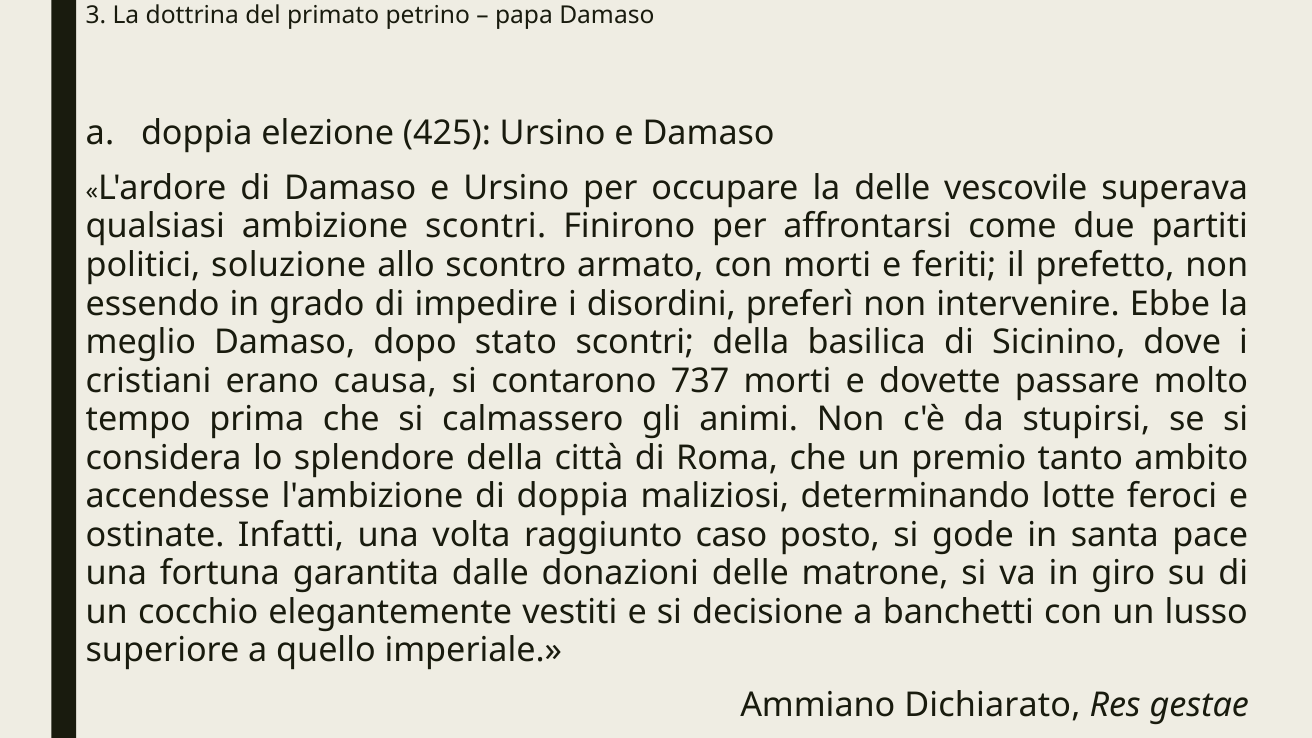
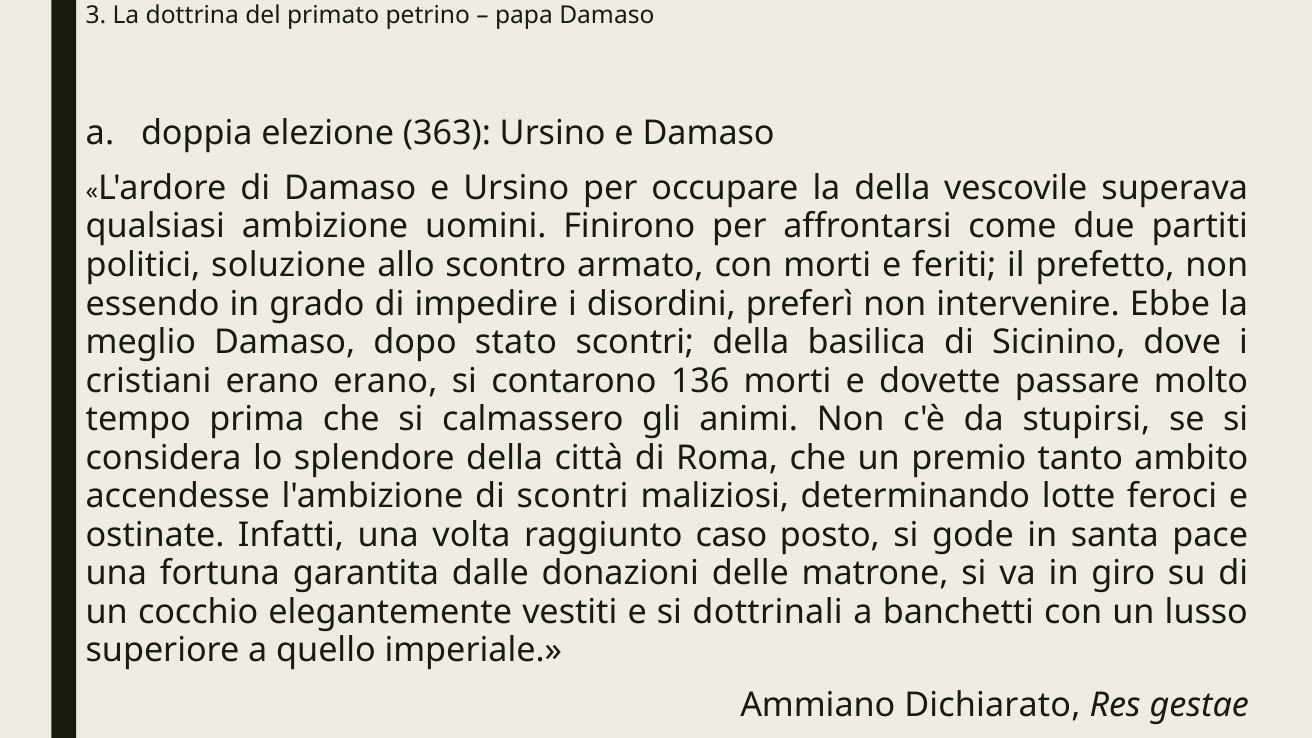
425: 425 -> 363
la delle: delle -> della
ambizione scontri: scontri -> uomini
erano causa: causa -> erano
737: 737 -> 136
di doppia: doppia -> scontri
decisione: decisione -> dottrinali
